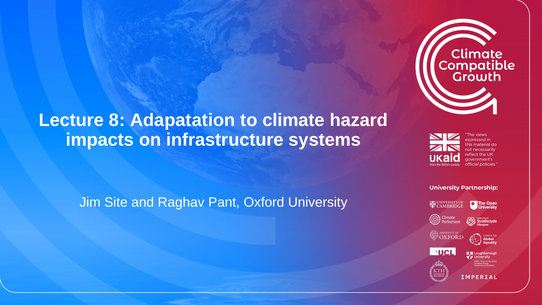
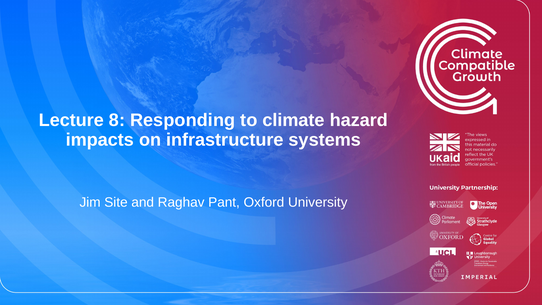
Adapatation: Adapatation -> Responding
